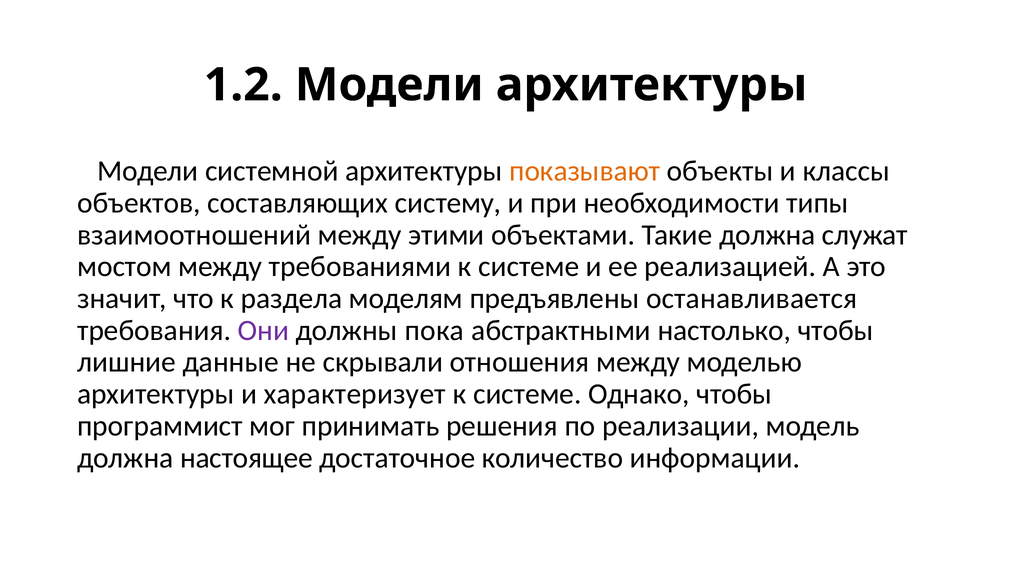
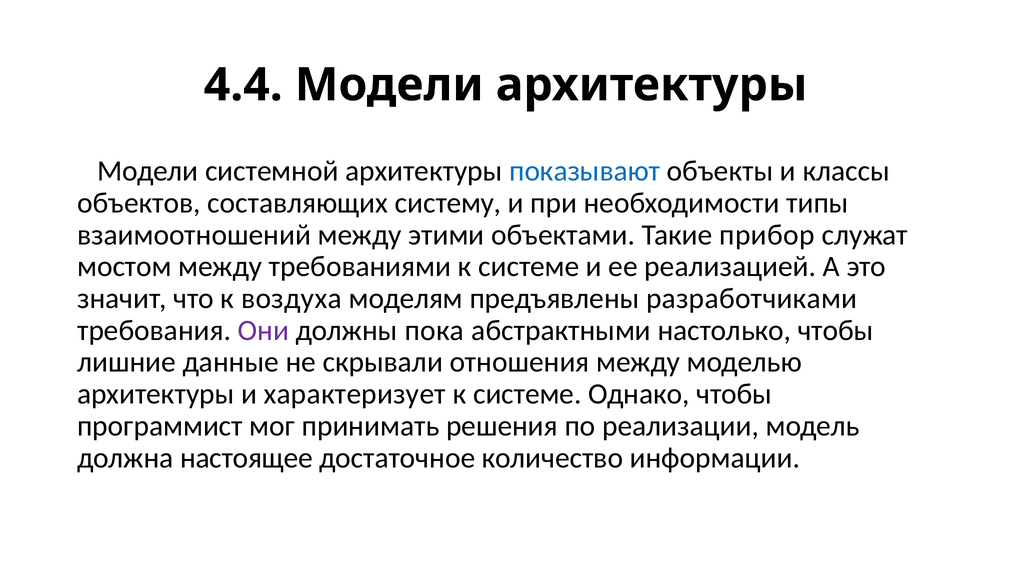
1.2: 1.2 -> 4.4
показывают colour: orange -> blue
Такие должна: должна -> прибор
раздела: раздела -> воздуха
останавливается: останавливается -> разработчиками
